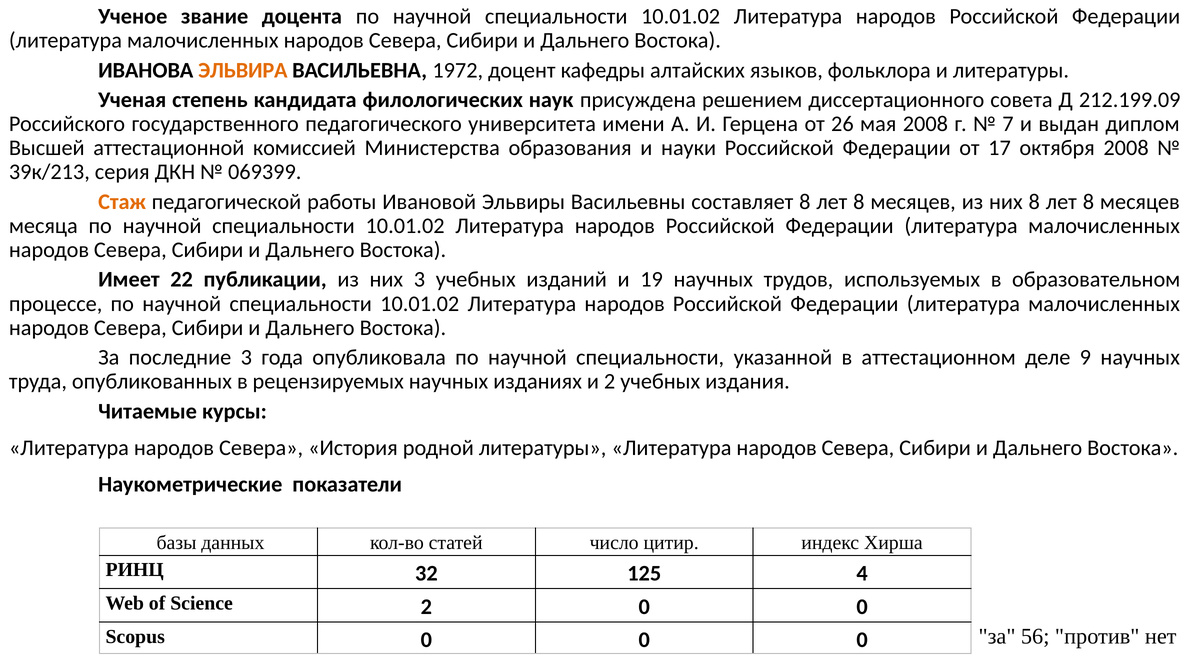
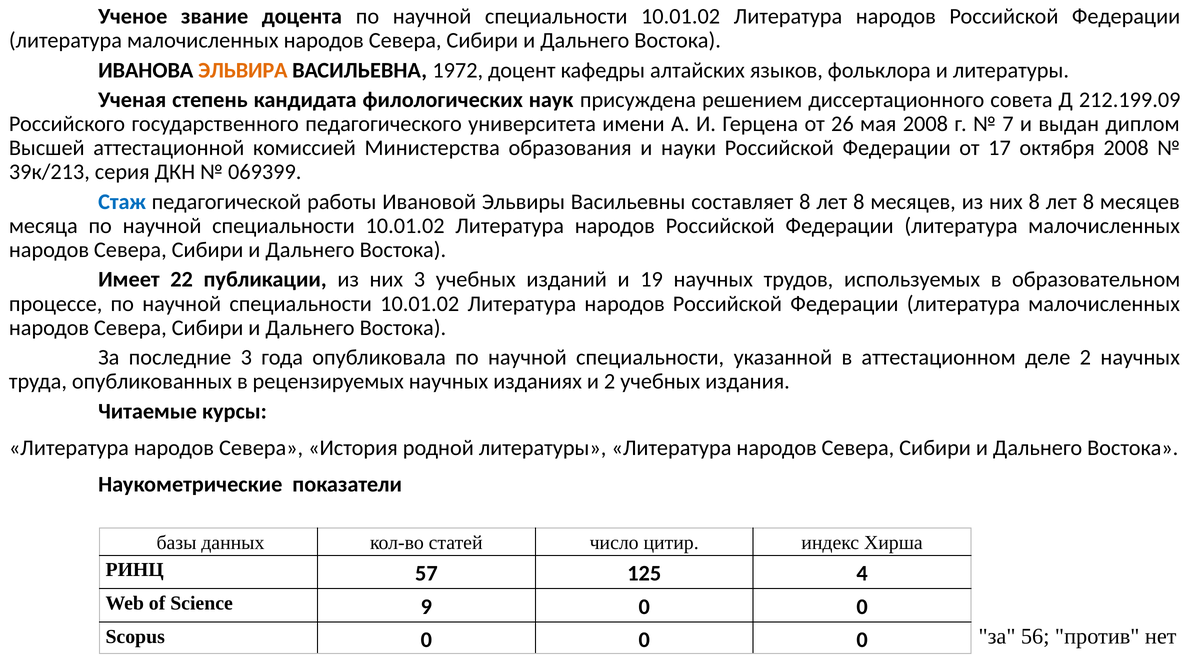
Стаж colour: orange -> blue
деле 9: 9 -> 2
32: 32 -> 57
Science 2: 2 -> 9
